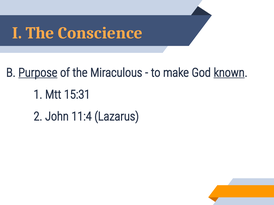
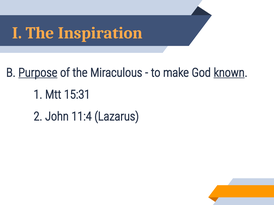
Conscience: Conscience -> Inspiration
